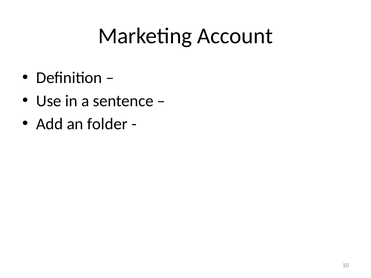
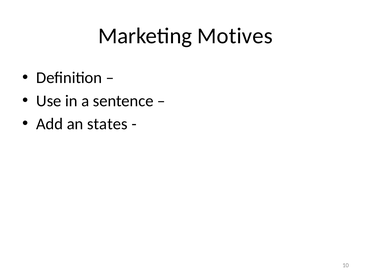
Account: Account -> Motives
folder: folder -> states
